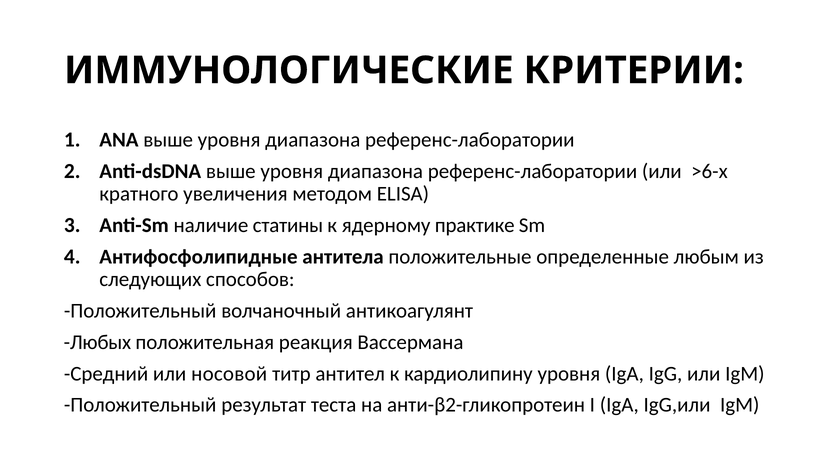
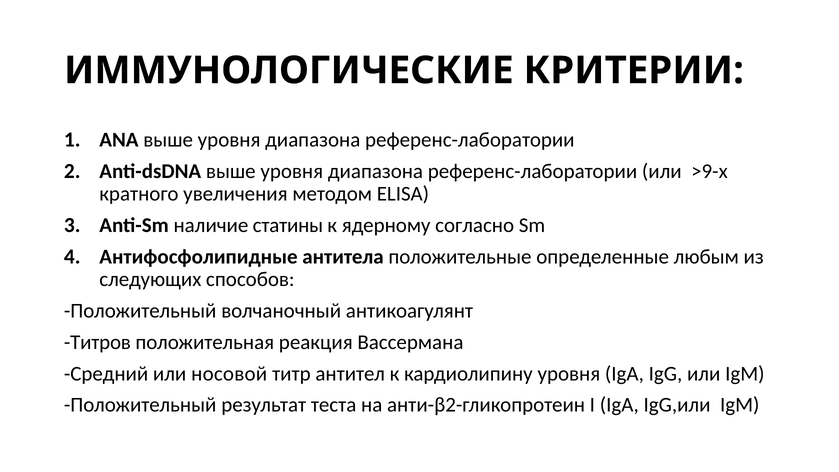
>6-х: >6-х -> >9-х
практике: практике -> согласно
Любых: Любых -> Титров
